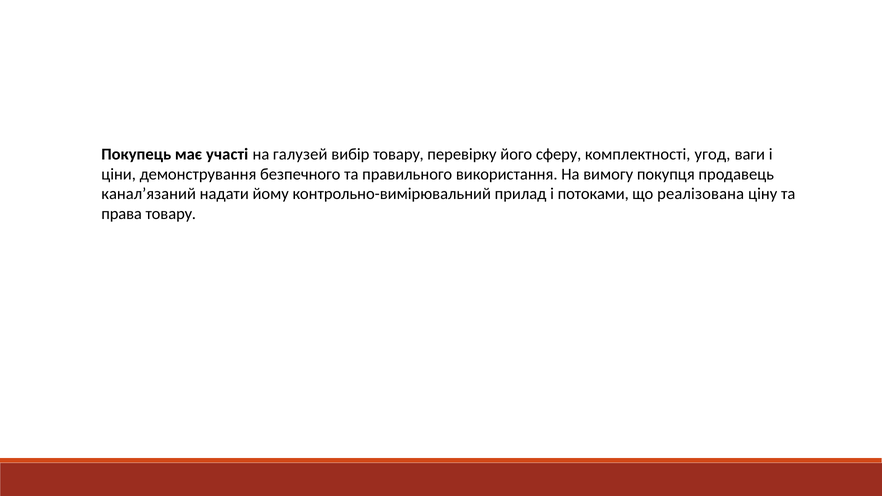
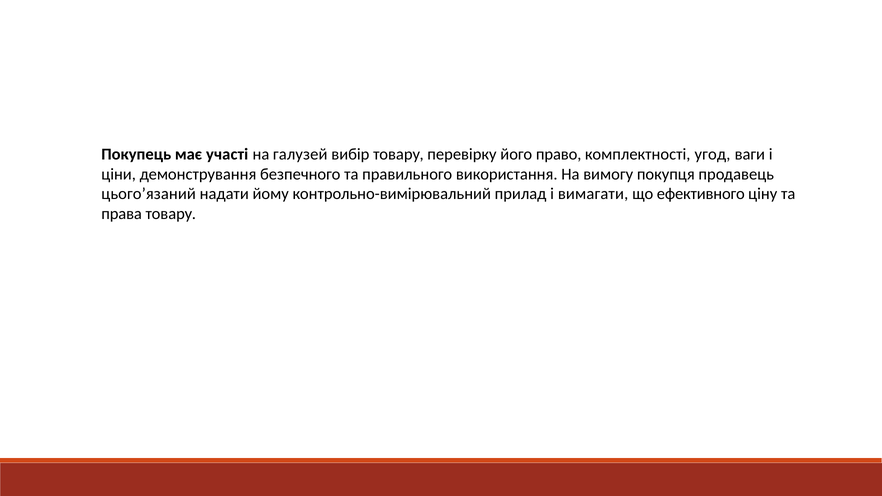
сферу: сферу -> право
канал’язаний: канал’язаний -> цього’язаний
потоками: потоками -> вимагати
реалізована: реалізована -> ефективного
